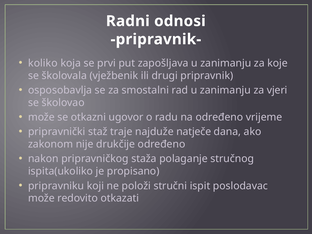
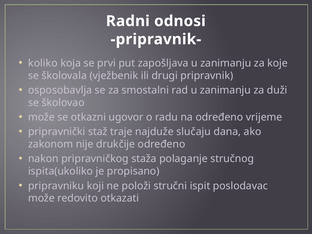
vjeri: vjeri -> duži
natječe: natječe -> slučaju
